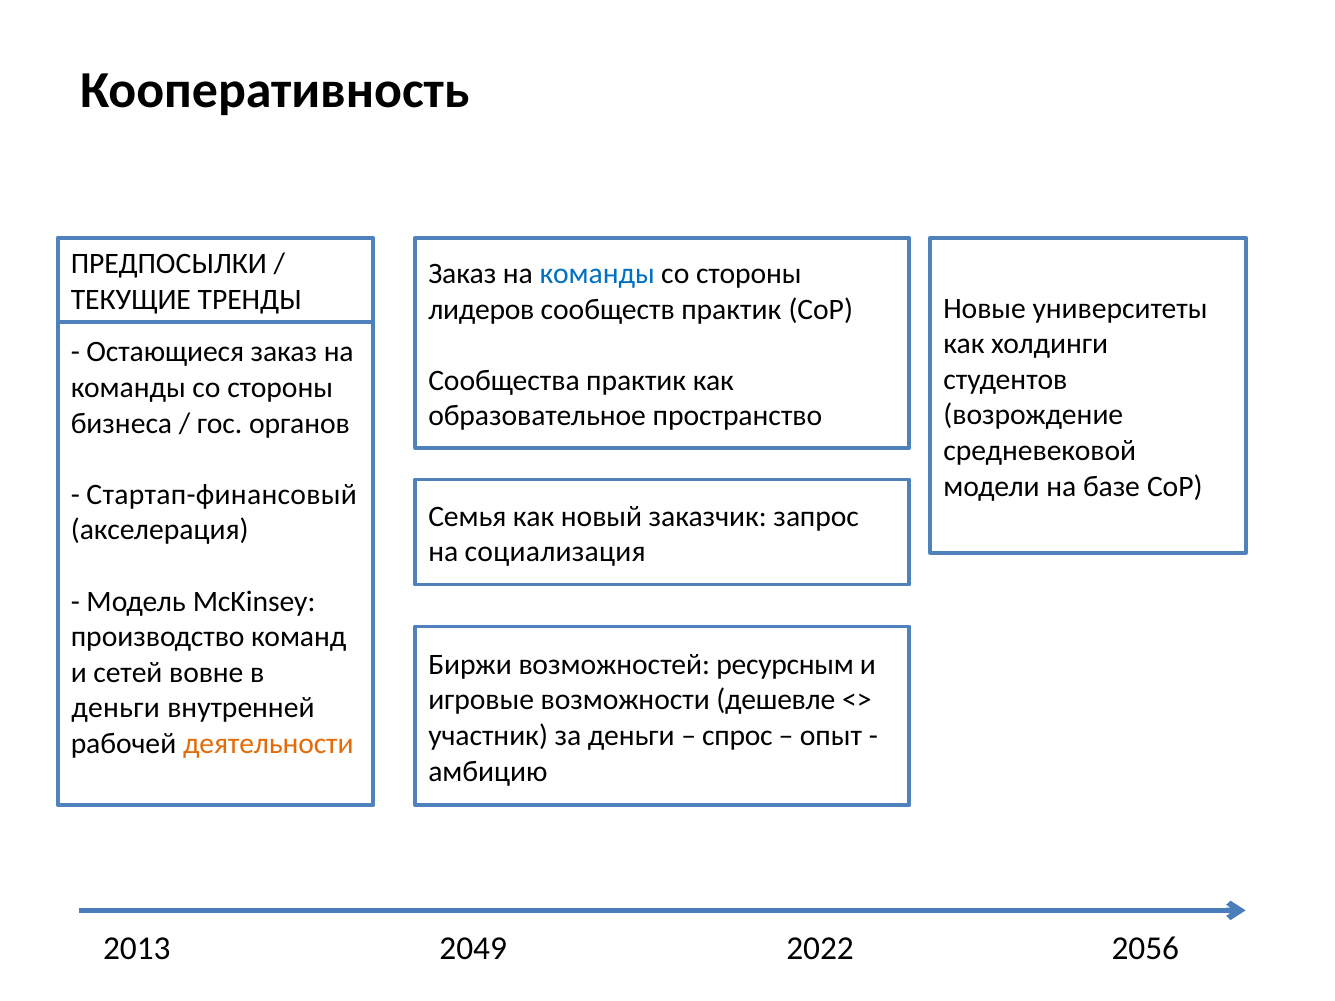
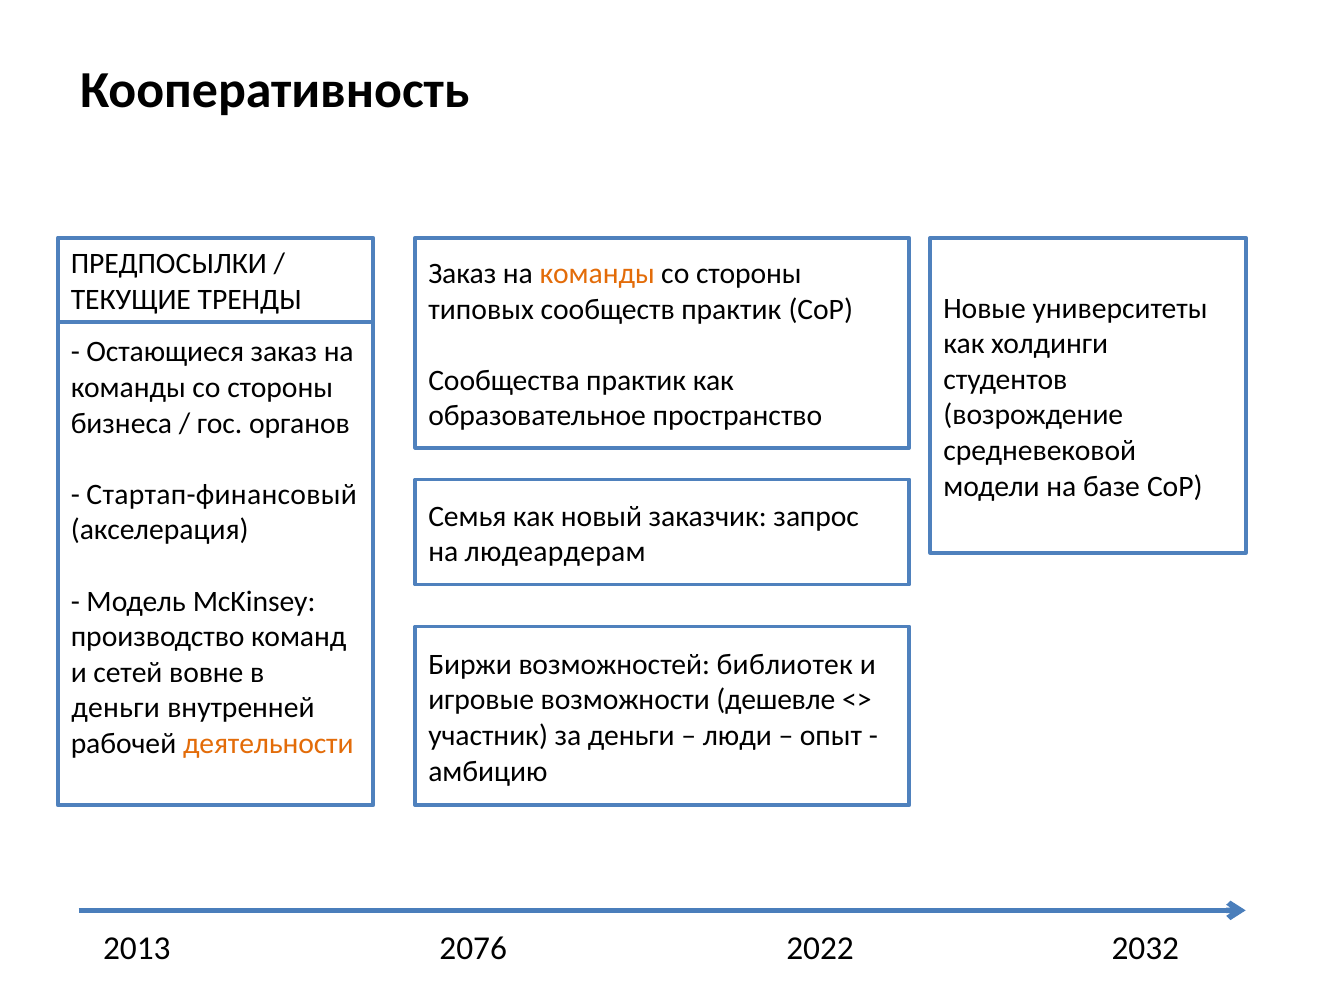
команды at (597, 274) colour: blue -> orange
лидеров: лидеров -> типовых
социализация: социализация -> людеардерам
ресурсным: ресурсным -> библиотек
спрос: спрос -> люди
2049: 2049 -> 2076
2056: 2056 -> 2032
